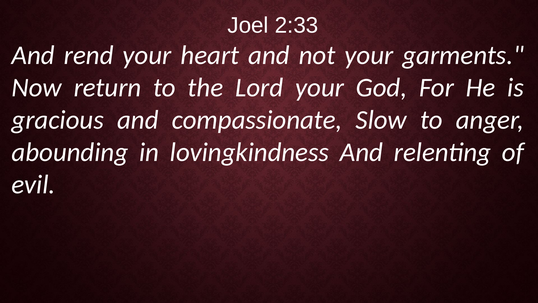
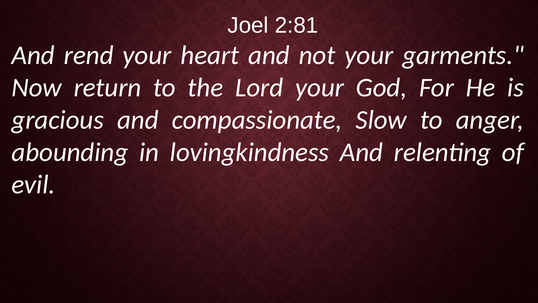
2:33: 2:33 -> 2:81
